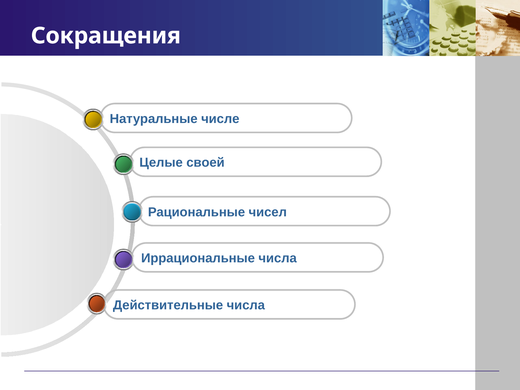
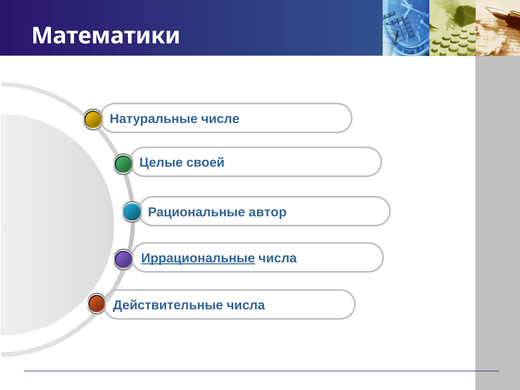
Сокращения: Сокращения -> Математики
чисел: чисел -> автор
Иррациональные underline: none -> present
